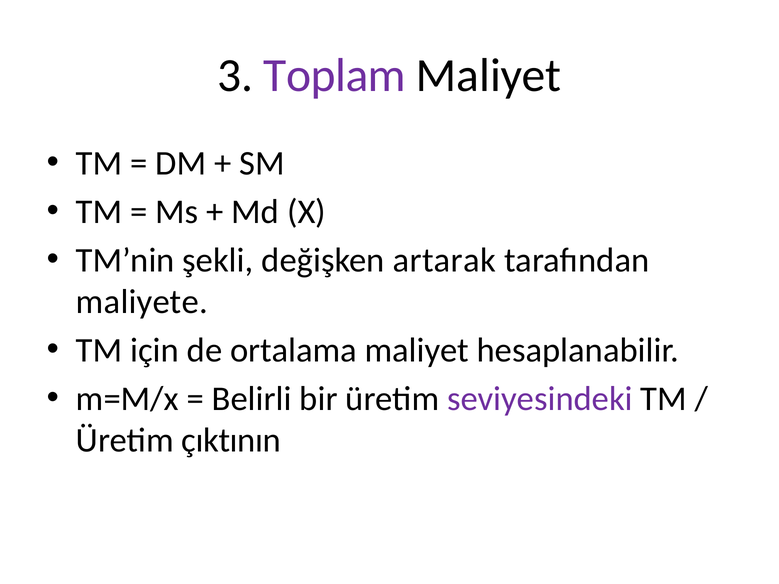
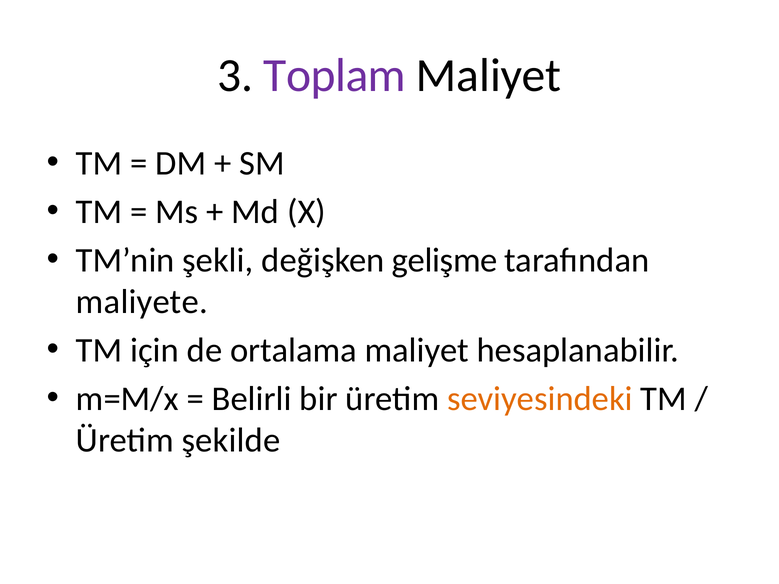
artarak: artarak -> gelişme
seviyesindeki colour: purple -> orange
çıktının: çıktının -> şekilde
